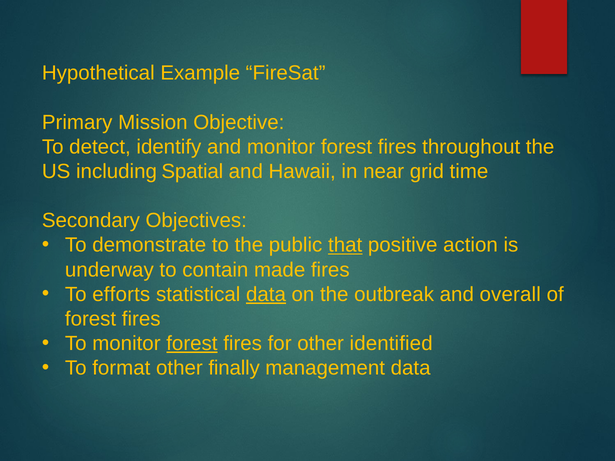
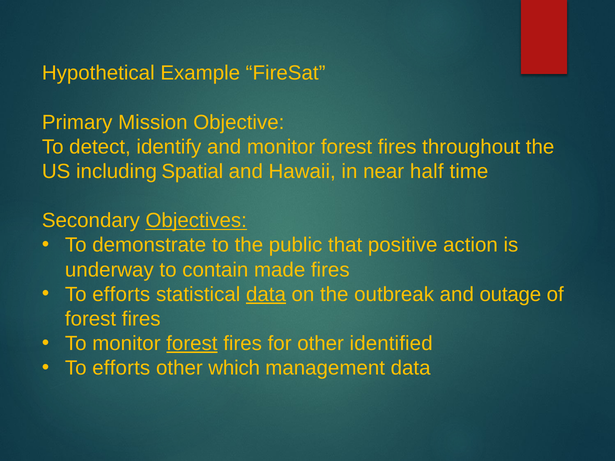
grid: grid -> half
Objectives underline: none -> present
that underline: present -> none
overall: overall -> outage
format at (121, 368): format -> efforts
finally: finally -> which
